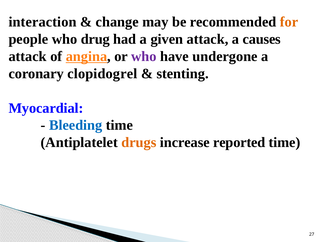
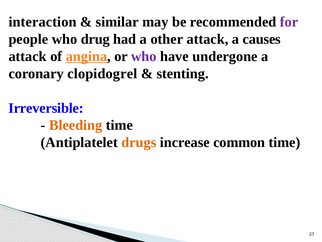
change: change -> similar
for colour: orange -> purple
given: given -> other
Myocardial: Myocardial -> Irreversible
Bleeding colour: blue -> orange
reported: reported -> common
